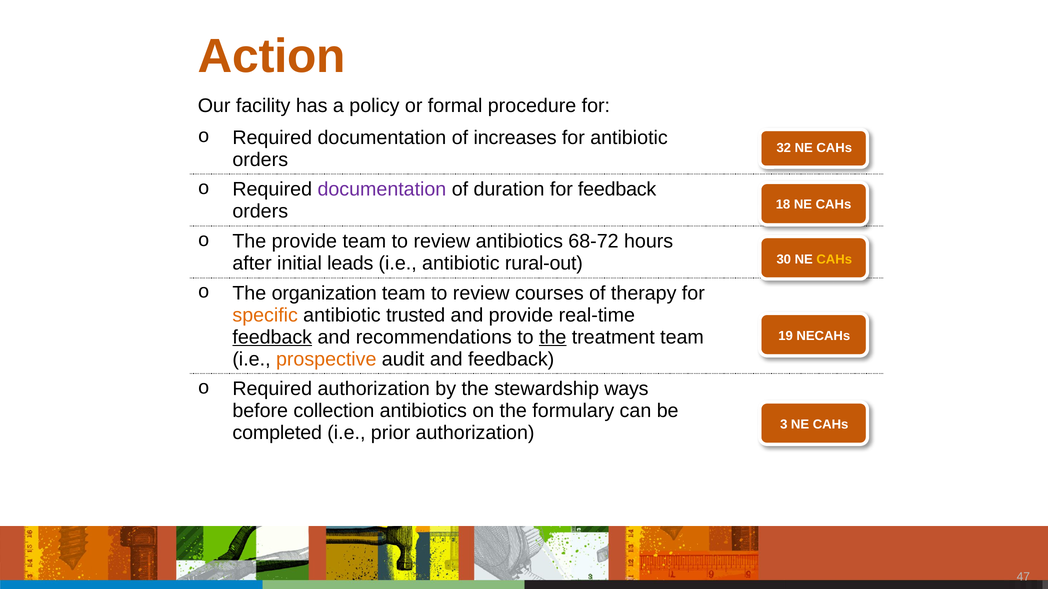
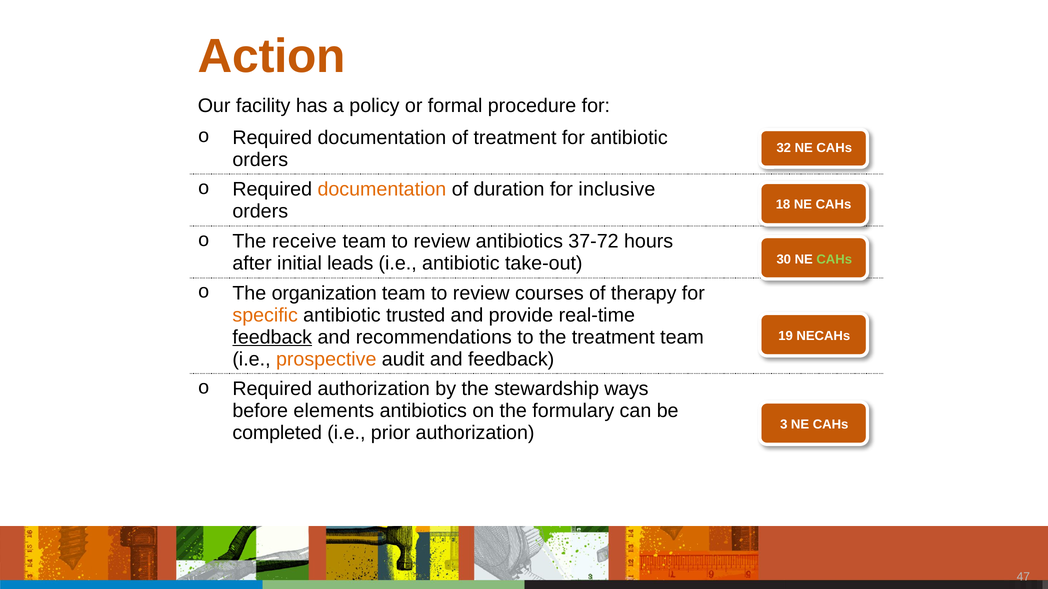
of increases: increases -> treatment
documentation at (382, 190) colour: purple -> orange
for feedback: feedback -> inclusive
The provide: provide -> receive
68-72: 68-72 -> 37-72
CAHs at (834, 259) colour: yellow -> light green
rural-out: rural-out -> take-out
the at (553, 337) underline: present -> none
collection: collection -> elements
